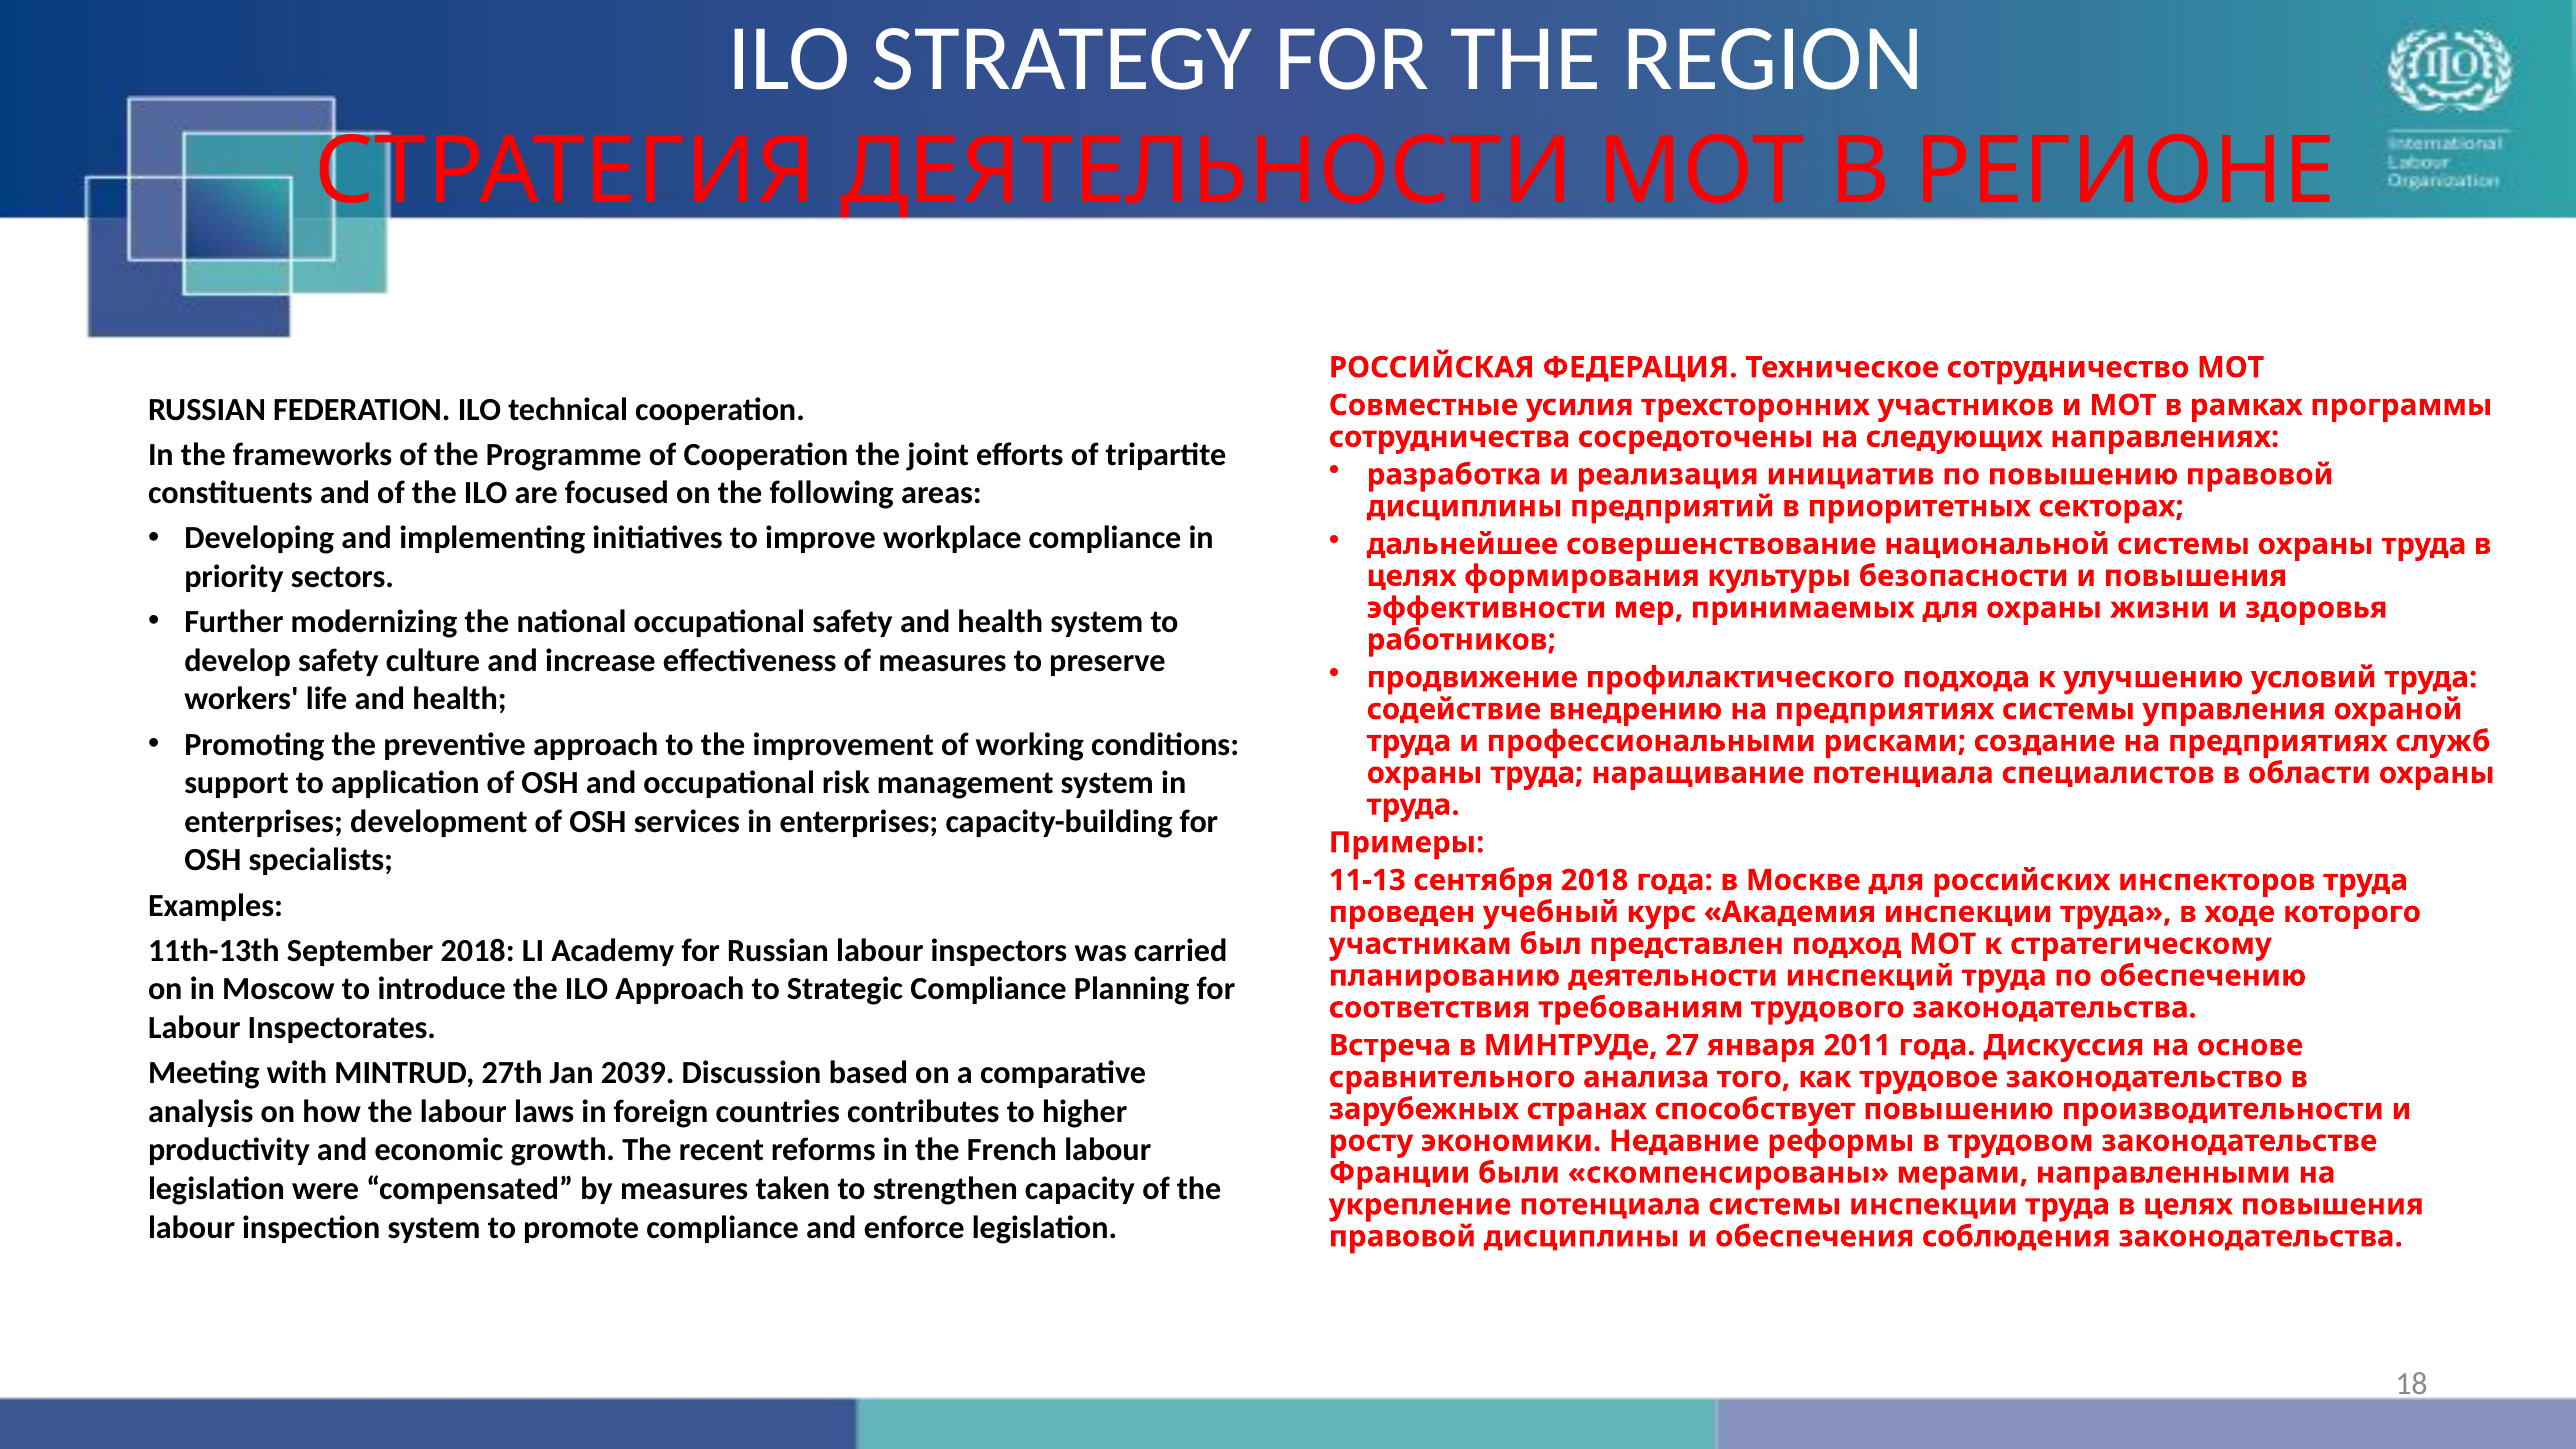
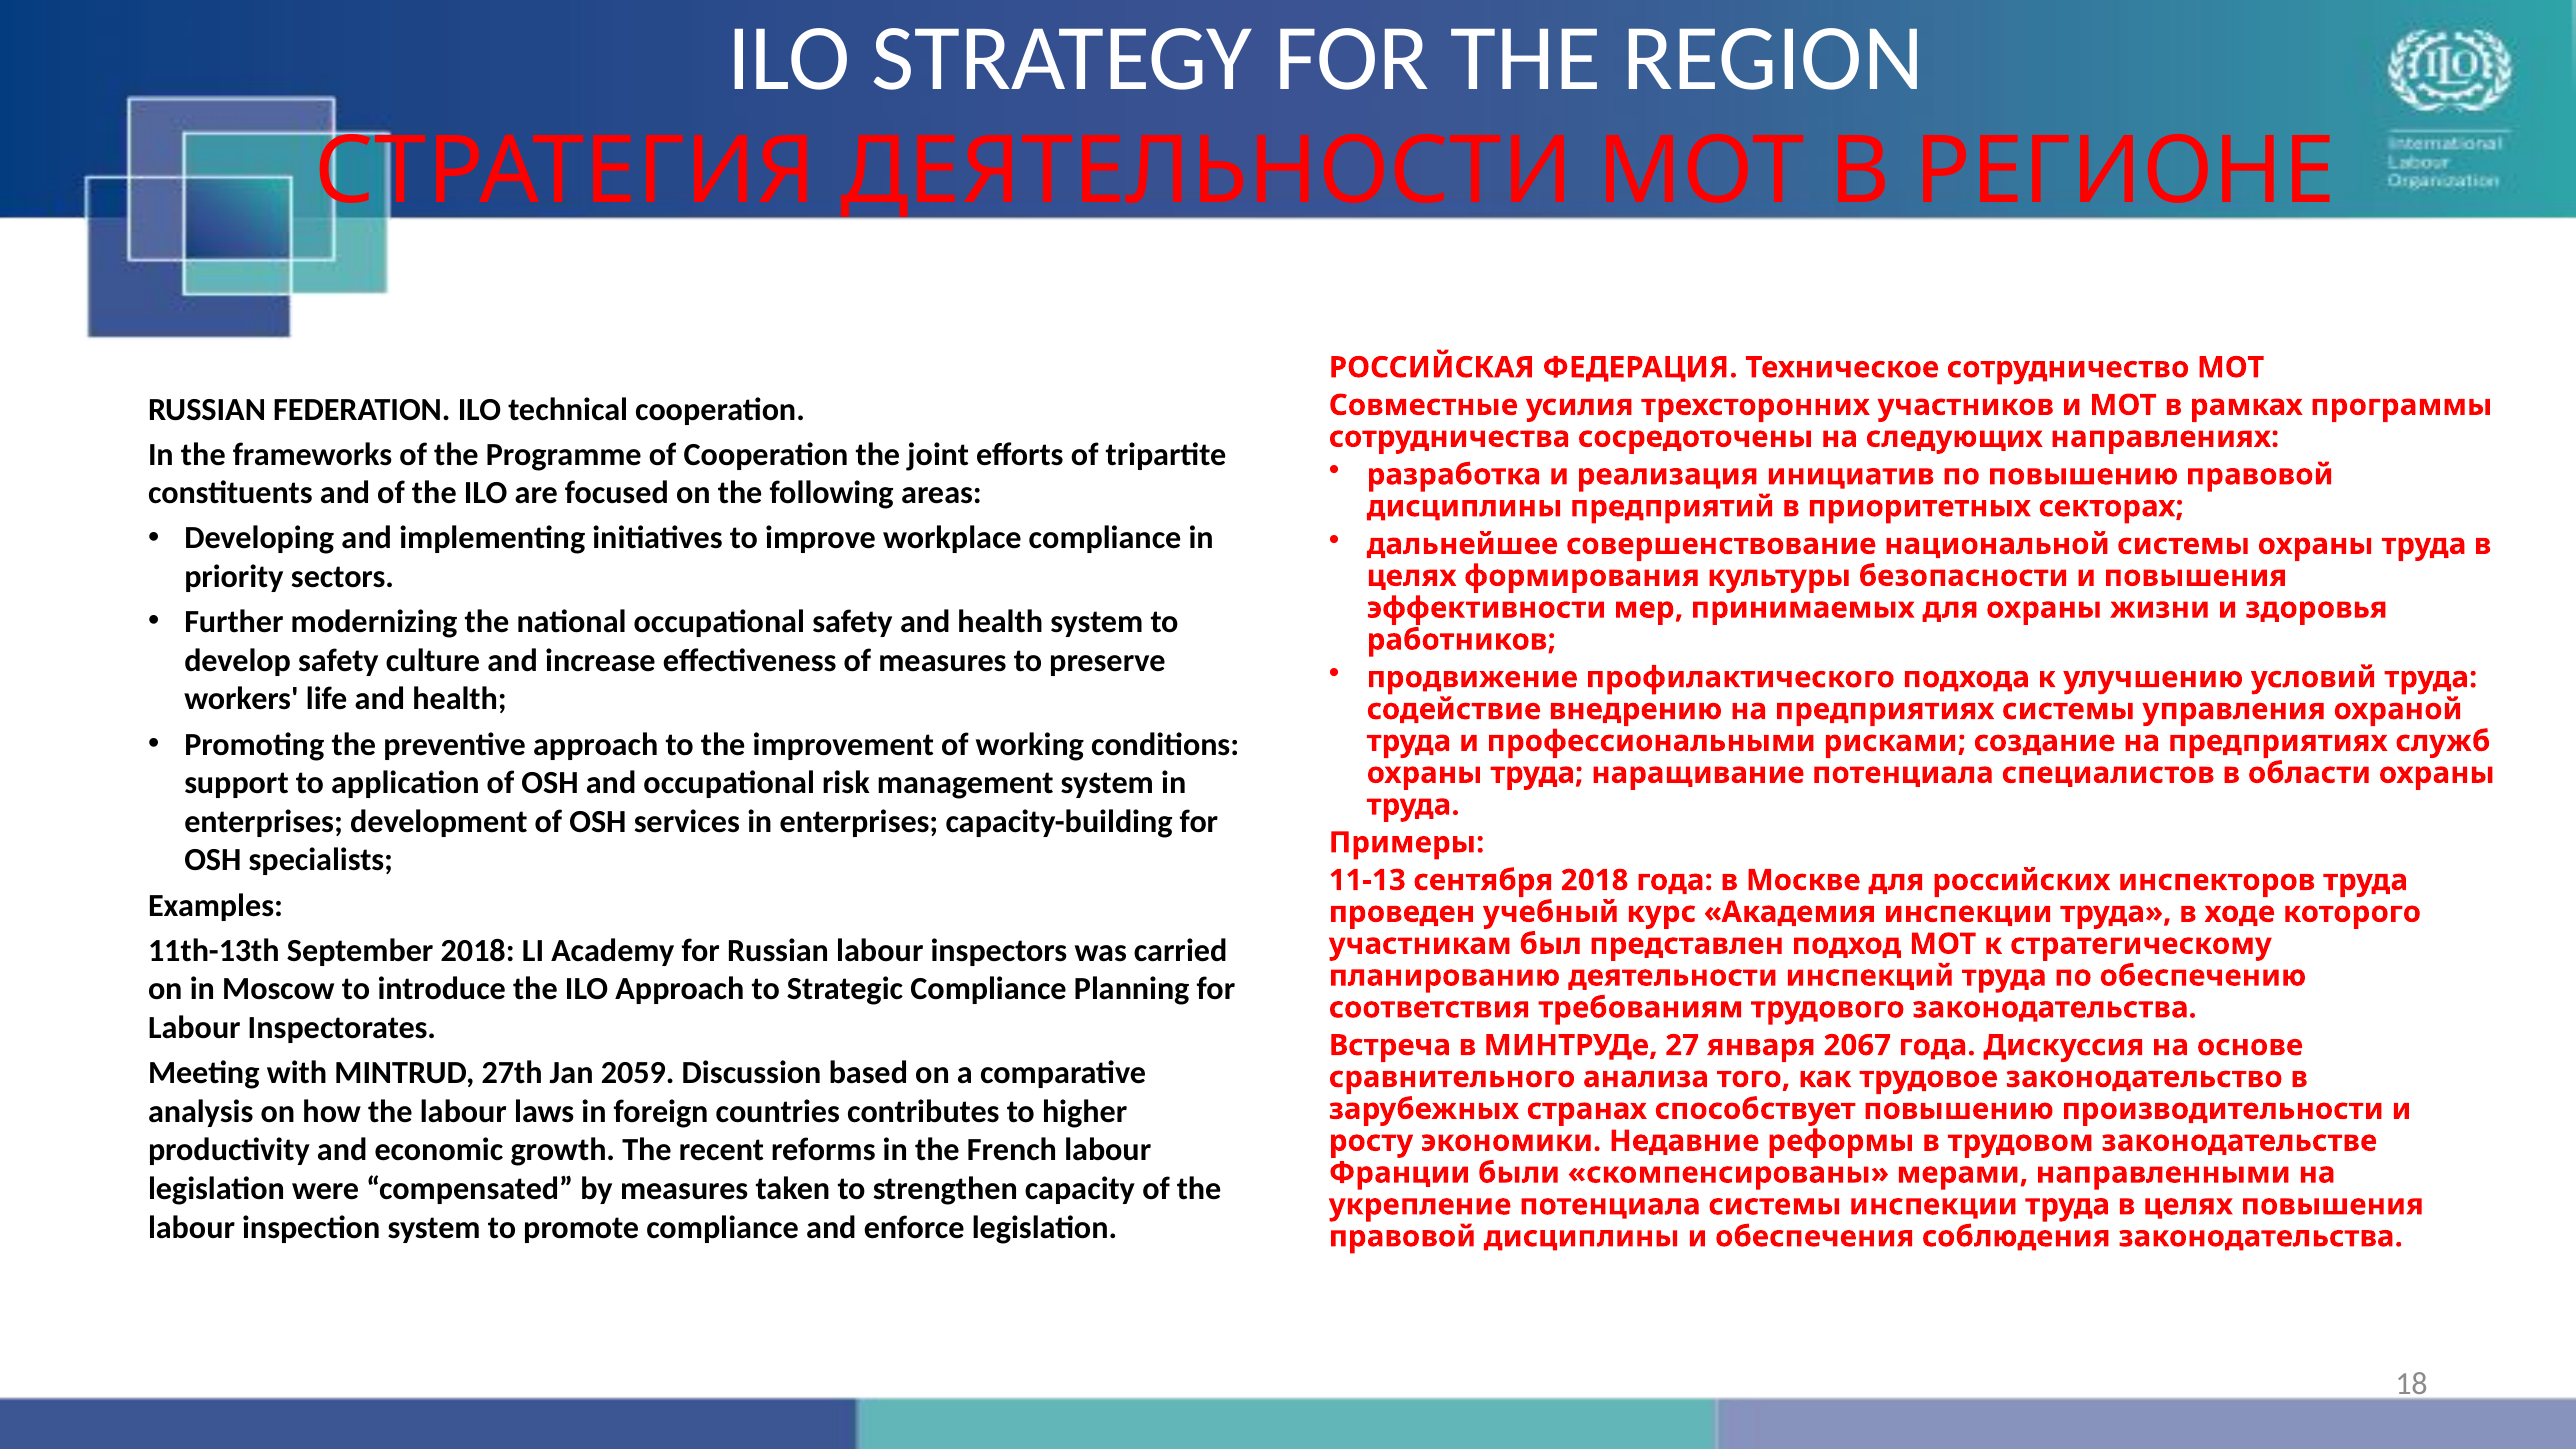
2011: 2011 -> 2067
2039: 2039 -> 2059
